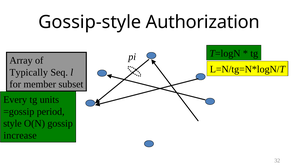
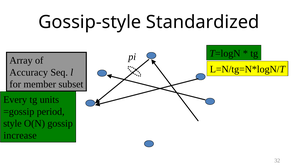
Authorization: Authorization -> Standardized
Typically: Typically -> Accuracy
